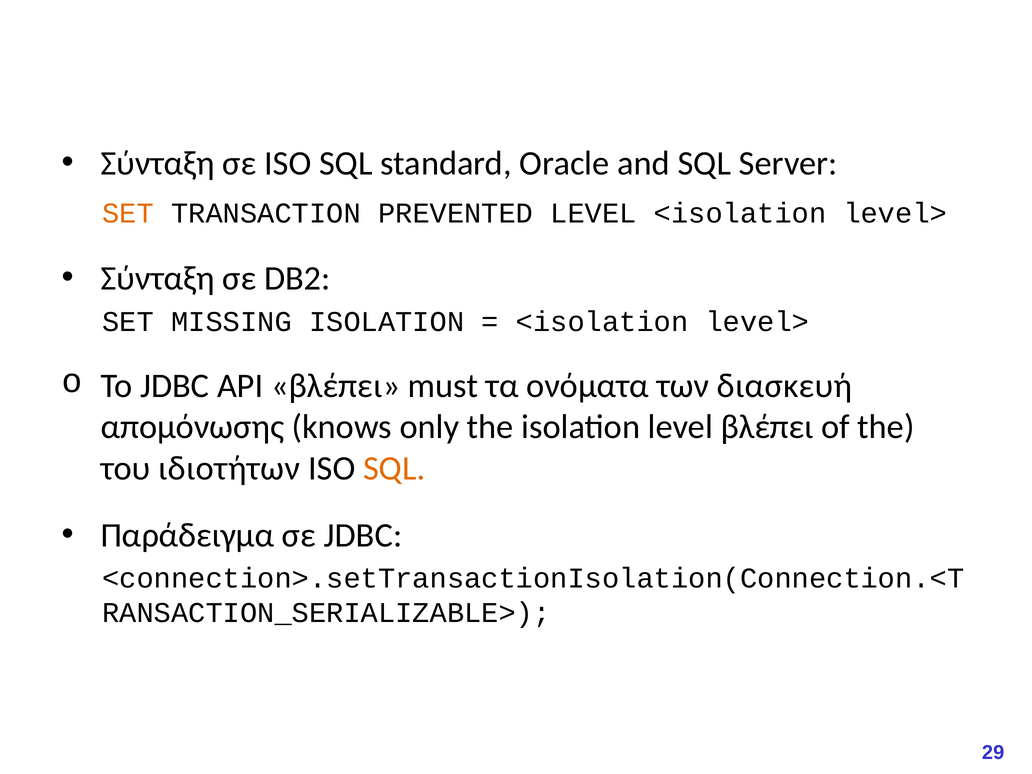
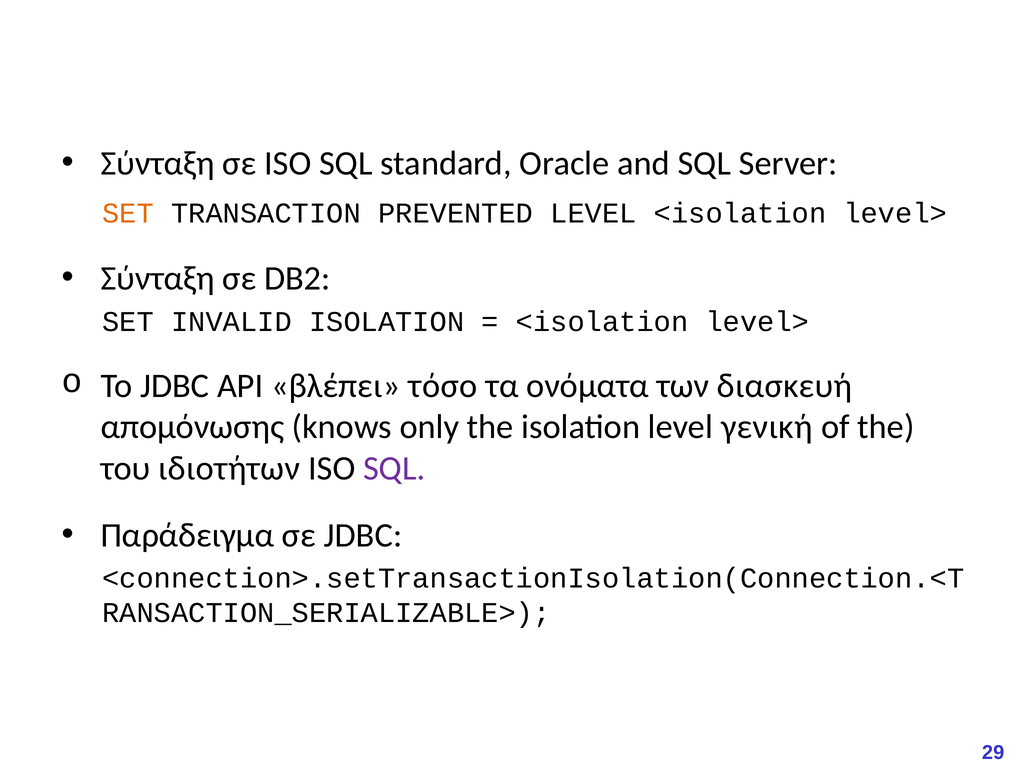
MISSING: MISSING -> INVALID
must: must -> τόσο
level βλέπει: βλέπει -> γενική
SQL at (394, 468) colour: orange -> purple
